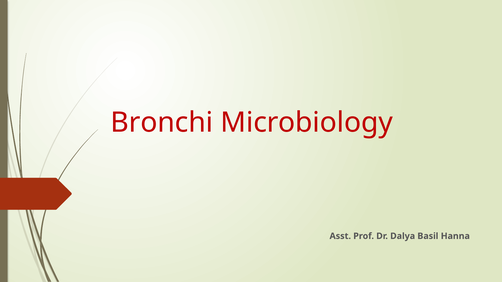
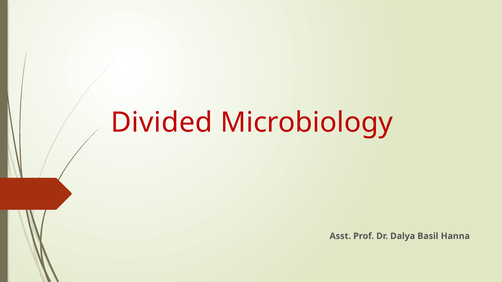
Bronchi: Bronchi -> Divided
